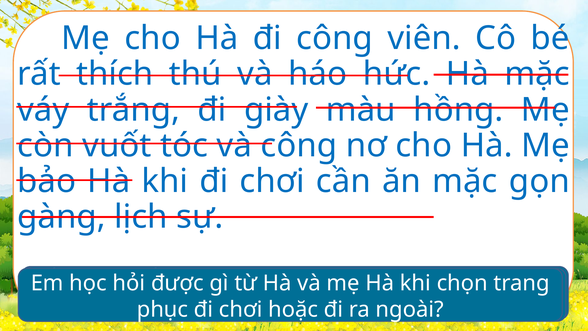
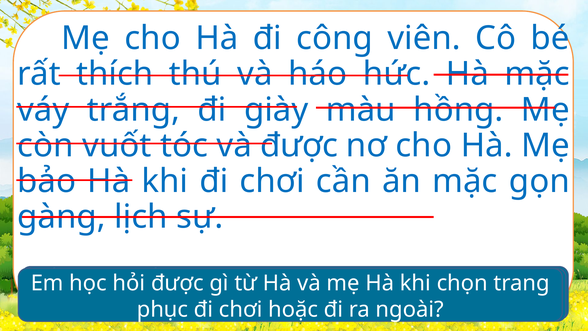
công at (299, 145): công -> được
